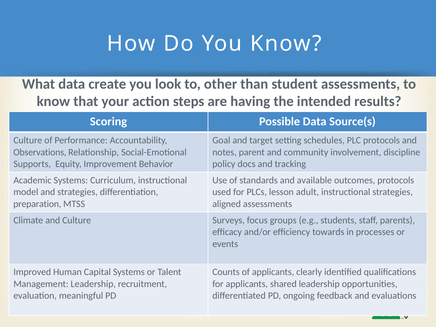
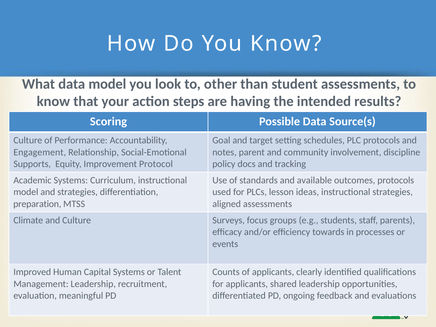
data create: create -> model
Observations: Observations -> Engagement
Behavior: Behavior -> Protocol
adult: adult -> ideas
